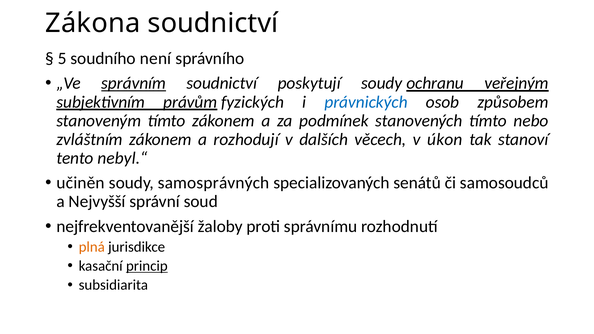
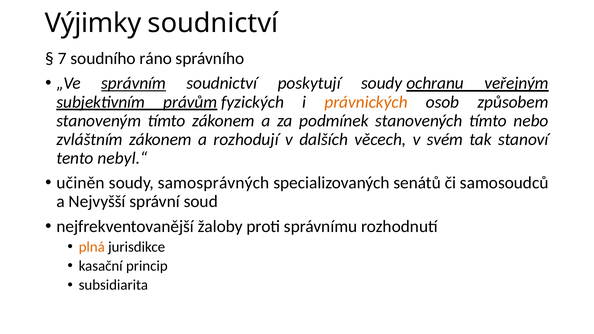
Zákona: Zákona -> Výjimky
5: 5 -> 7
není: není -> ráno
právnických colour: blue -> orange
úkon: úkon -> svém
princip underline: present -> none
